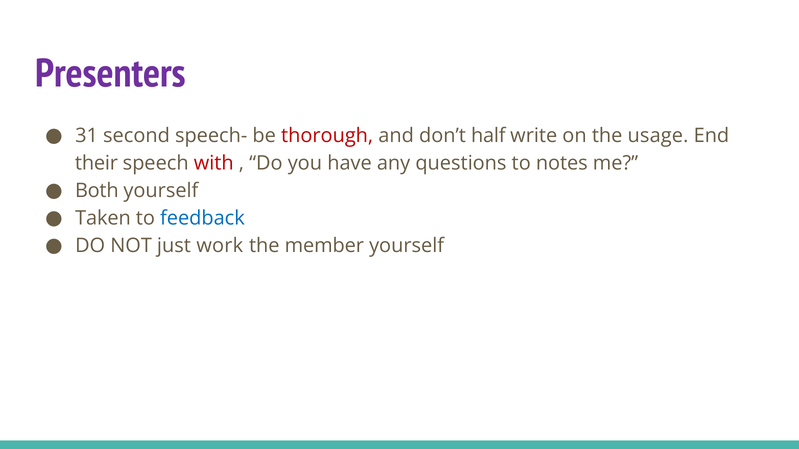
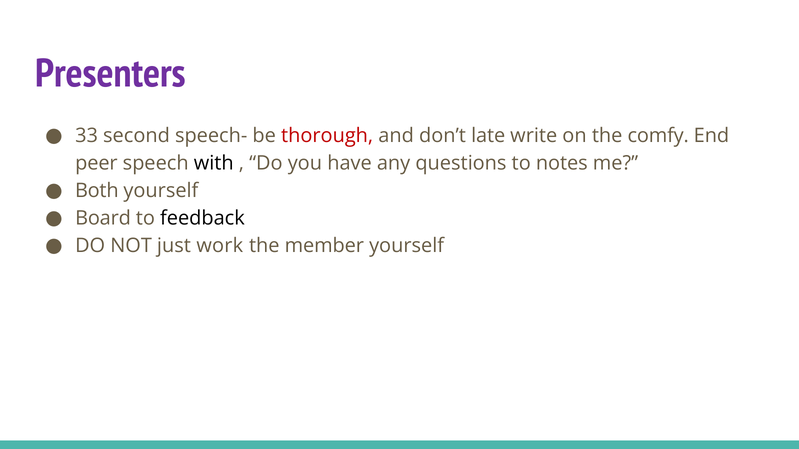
31: 31 -> 33
half: half -> late
usage: usage -> comfy
their: their -> peer
with colour: red -> black
Taken: Taken -> Board
feedback colour: blue -> black
